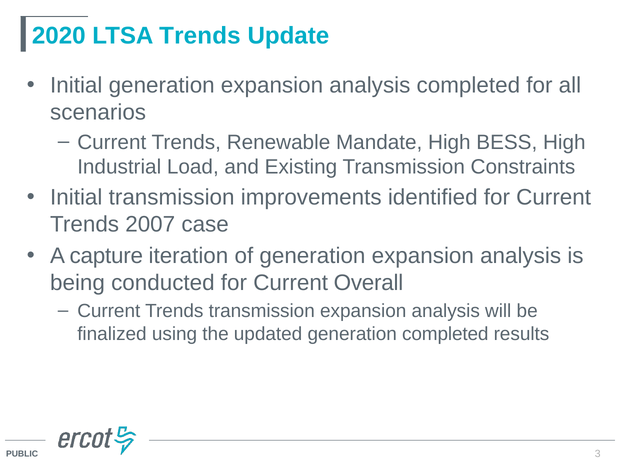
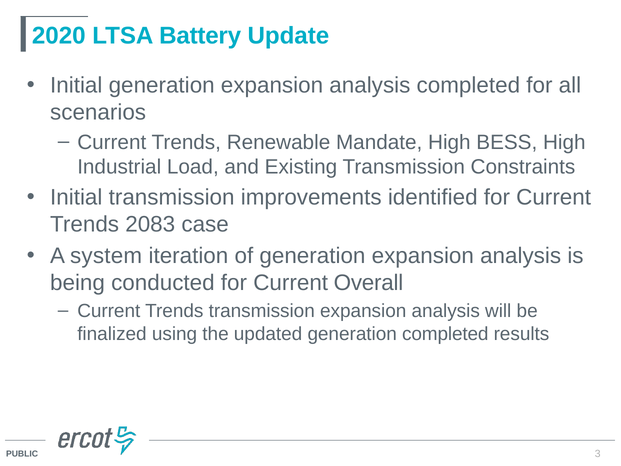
LTSA Trends: Trends -> Battery
2007: 2007 -> 2083
capture: capture -> system
